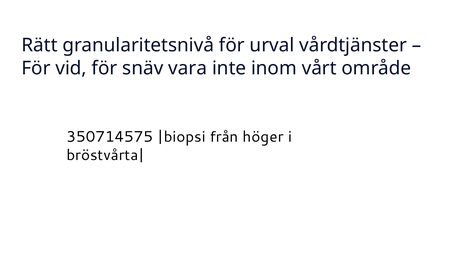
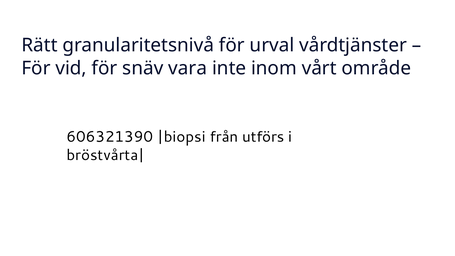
350714575: 350714575 -> 606321390
höger: höger -> utförs
